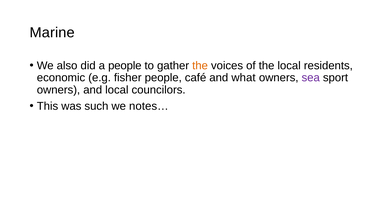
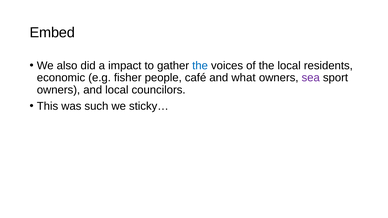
Marine: Marine -> Embed
a people: people -> impact
the at (200, 66) colour: orange -> blue
notes…: notes… -> sticky…
